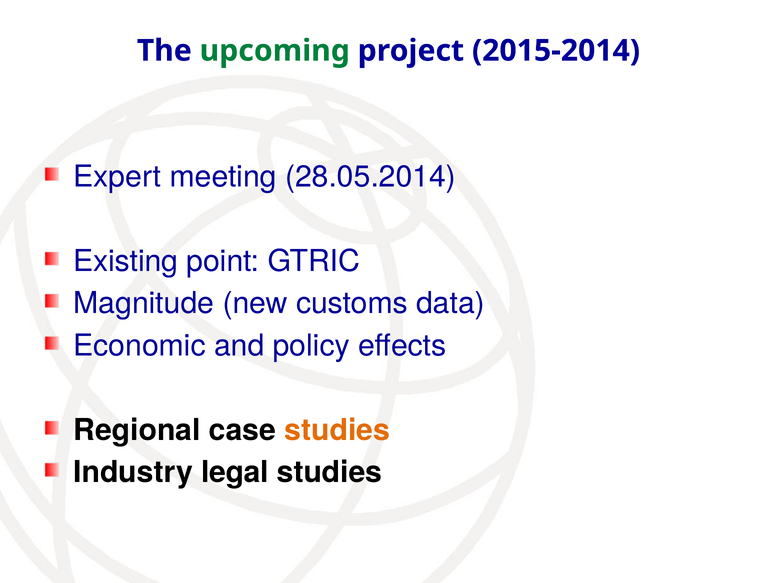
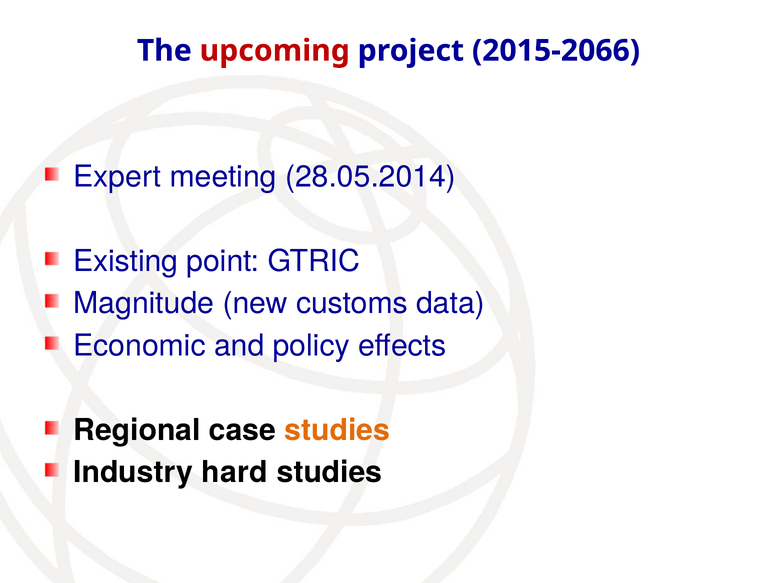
upcoming colour: green -> red
2015-2014: 2015-2014 -> 2015-2066
legal: legal -> hard
